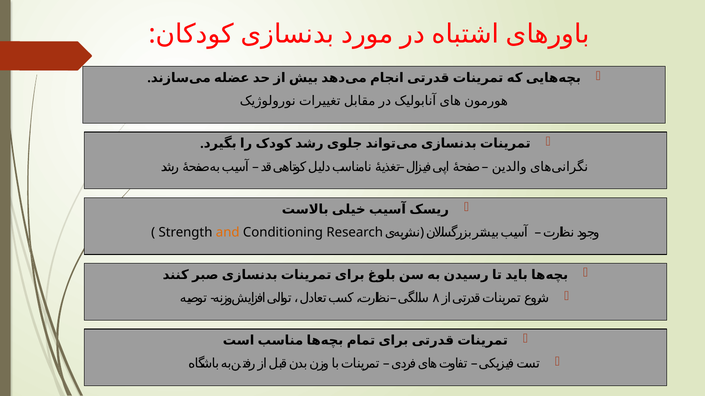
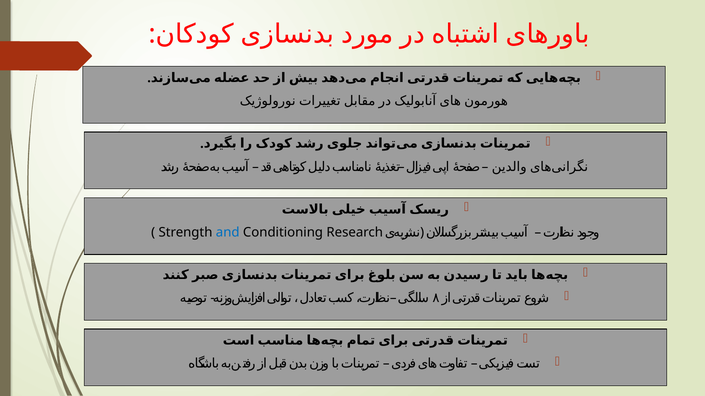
and colour: orange -> blue
